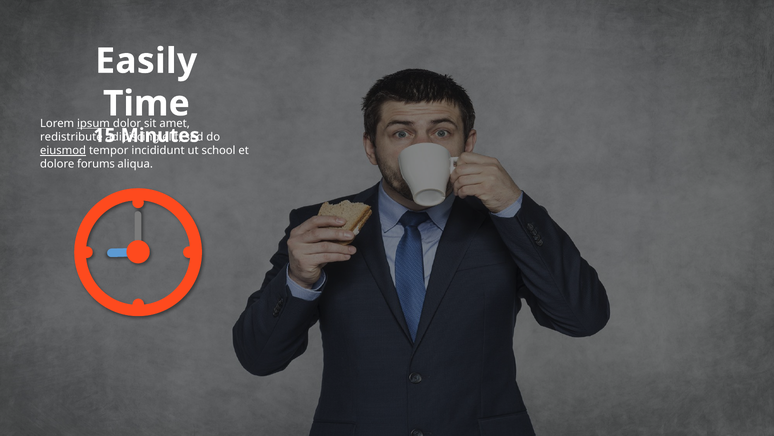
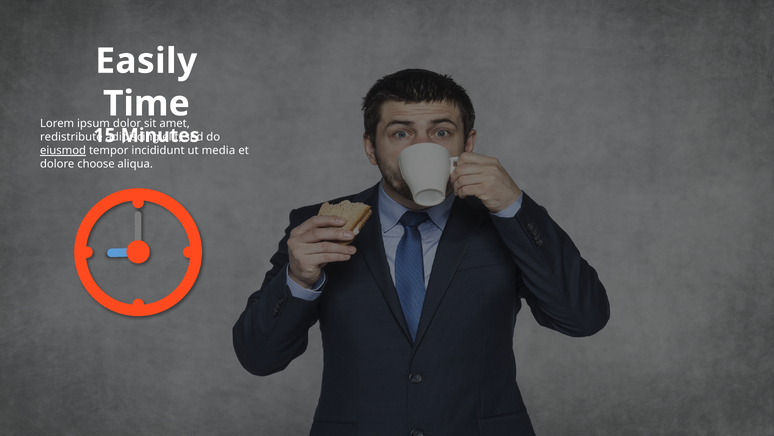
ipsum underline: present -> none
school: school -> media
forums: forums -> choose
